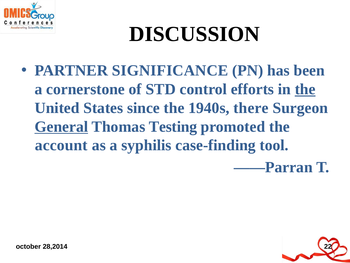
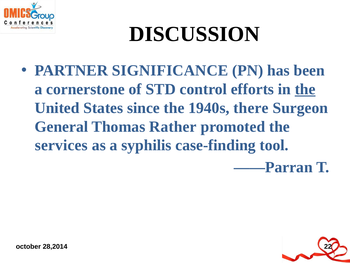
General underline: present -> none
Testing: Testing -> Rather
account: account -> services
